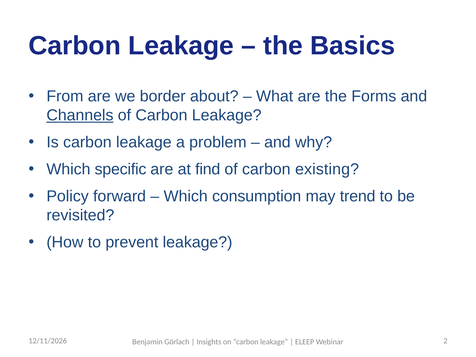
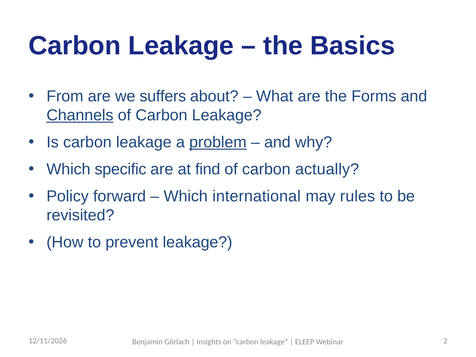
border: border -> suffers
problem underline: none -> present
existing: existing -> actually
consumption: consumption -> international
trend: trend -> rules
